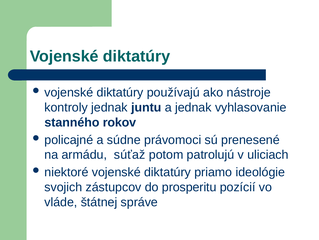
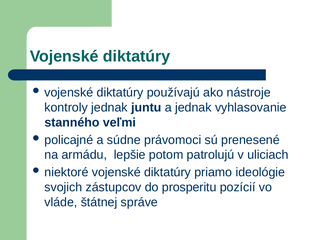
rokov: rokov -> veľmi
súťaž: súťaž -> lepšie
